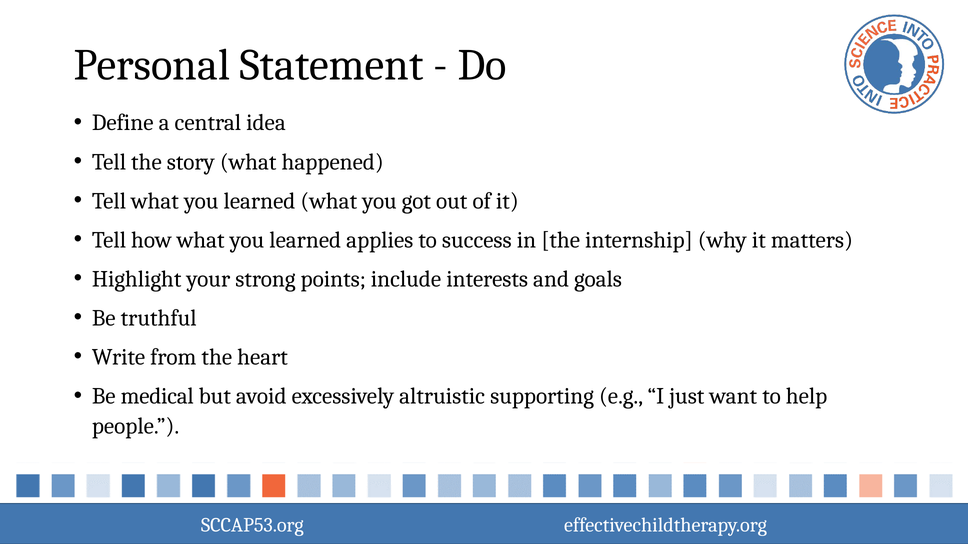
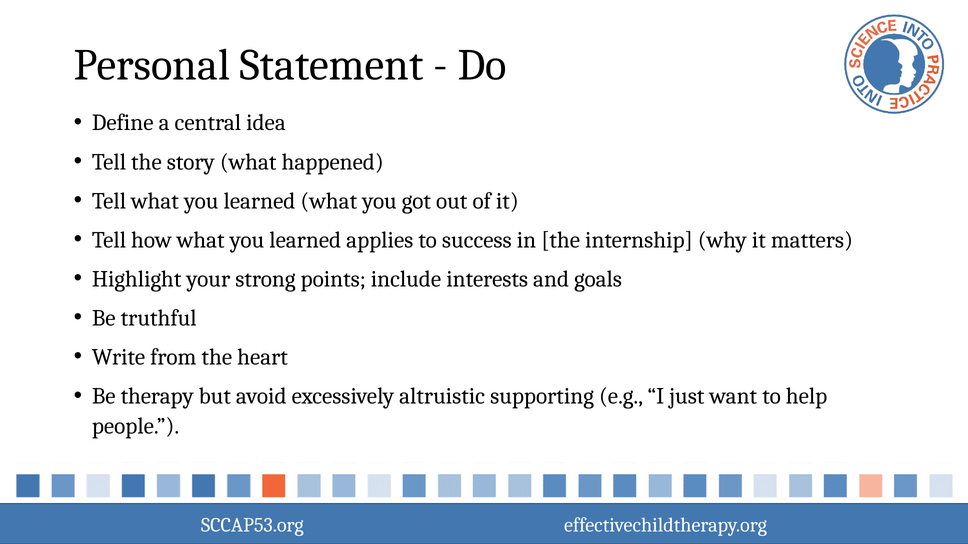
medical: medical -> therapy
